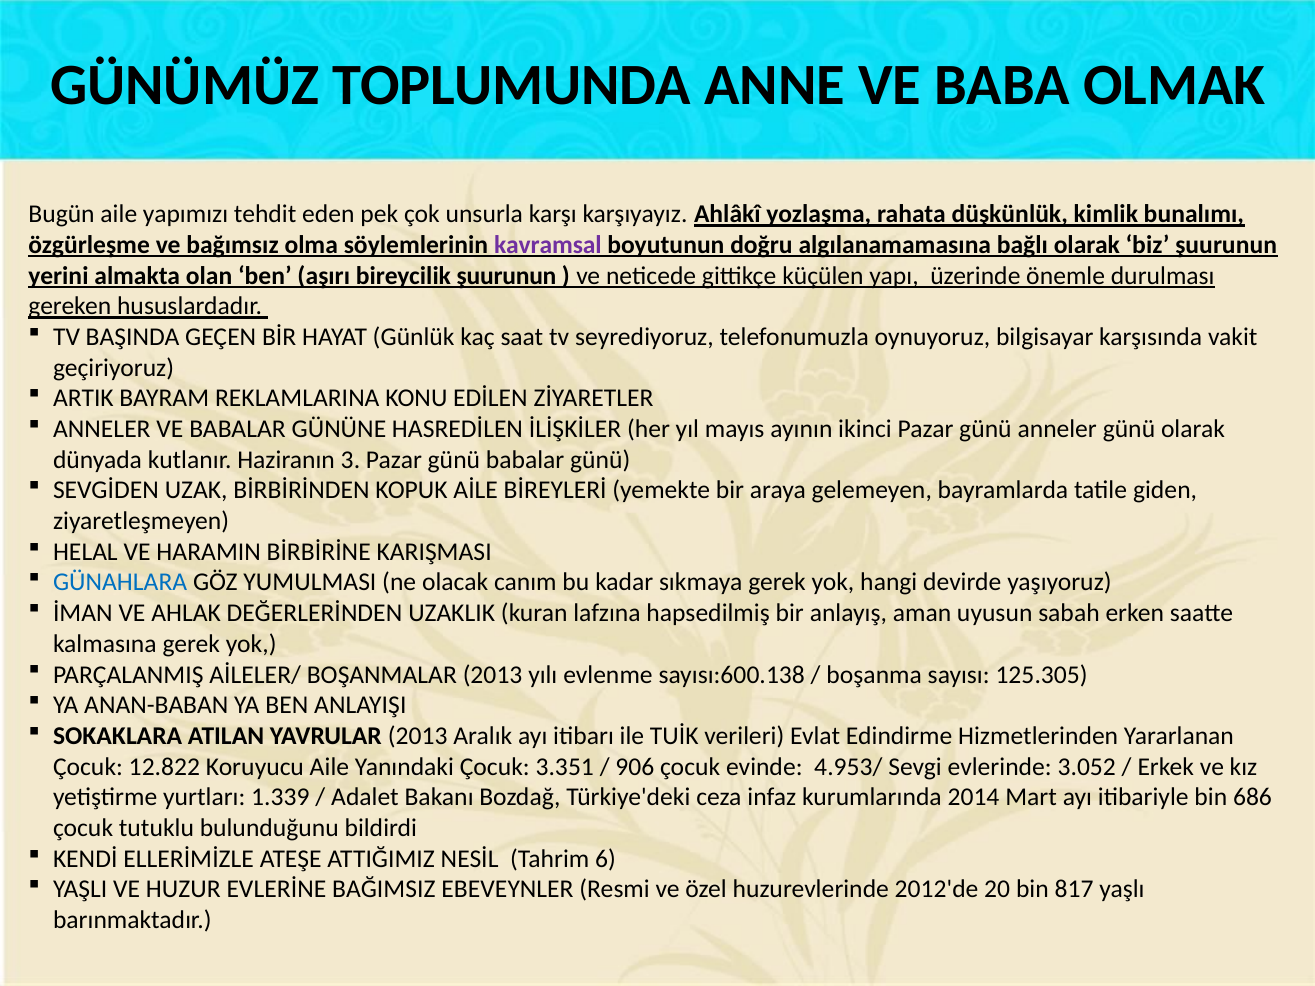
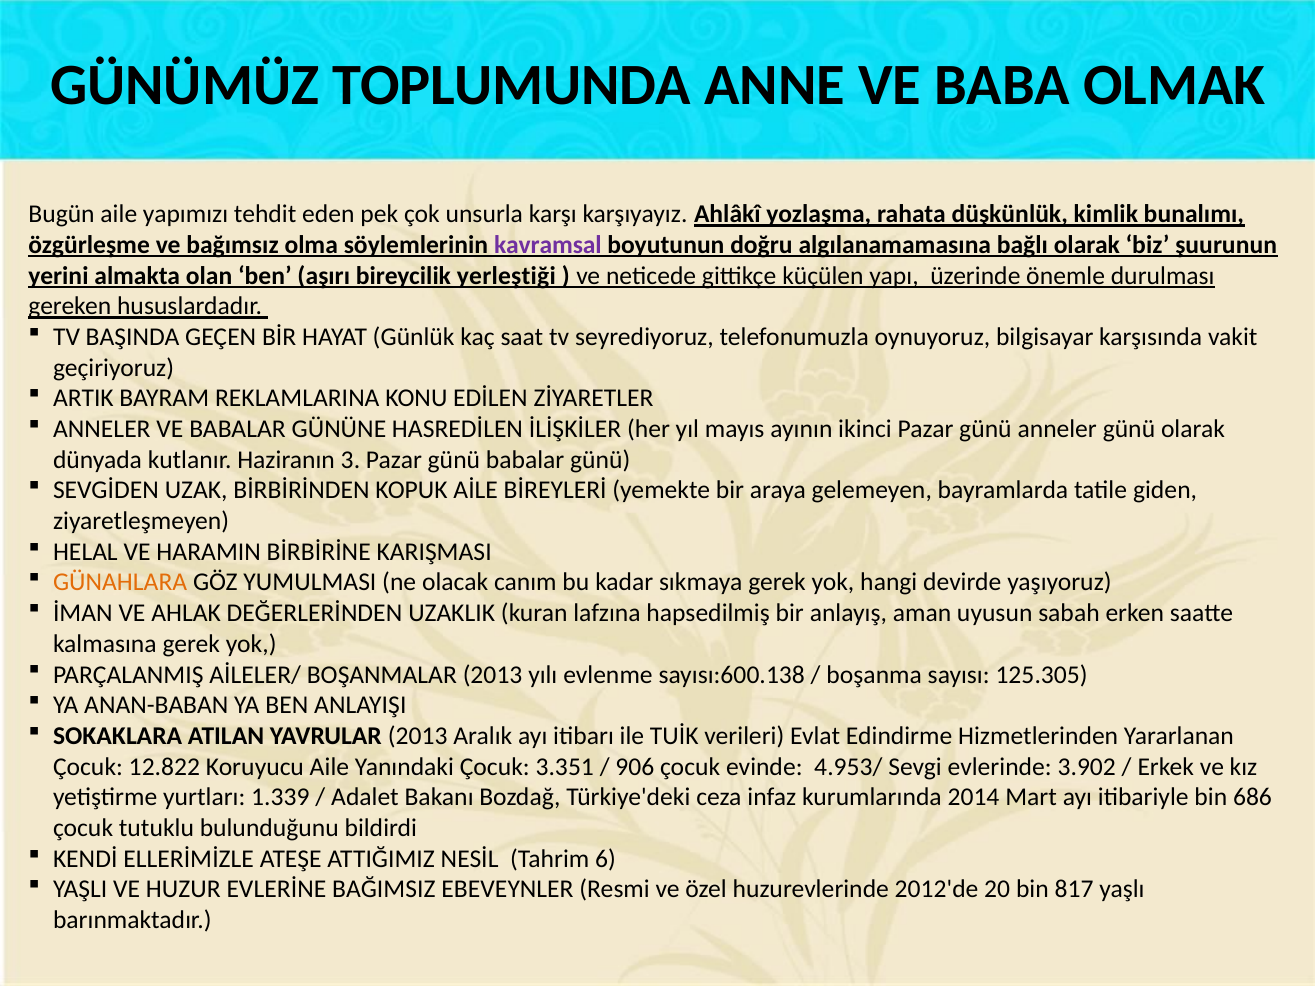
bireycilik şuurunun: şuurunun -> yerleştiği
GÜNAHLARA colour: blue -> orange
3.052: 3.052 -> 3.902
